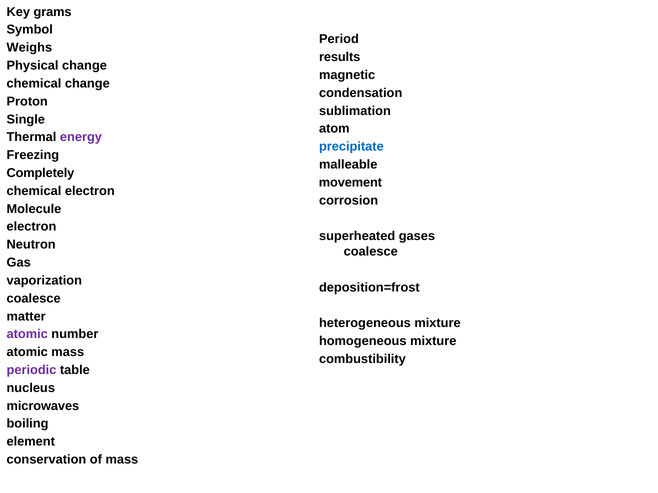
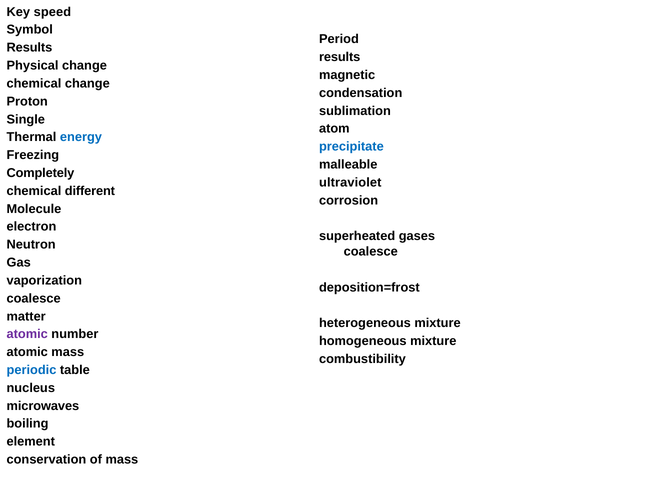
grams: grams -> speed
Weighs at (29, 48): Weighs -> Results
energy colour: purple -> blue
movement: movement -> ultraviolet
chemical electron: electron -> different
periodic colour: purple -> blue
